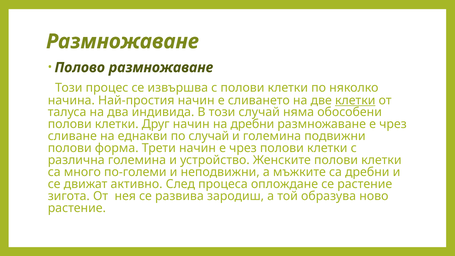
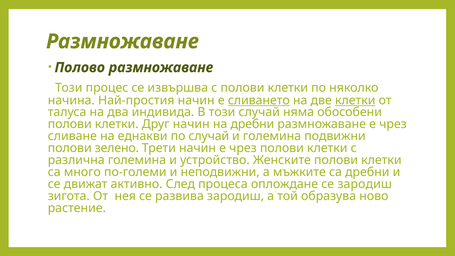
сливането underline: none -> present
форма: форма -> зелено
се растение: растение -> зародиш
